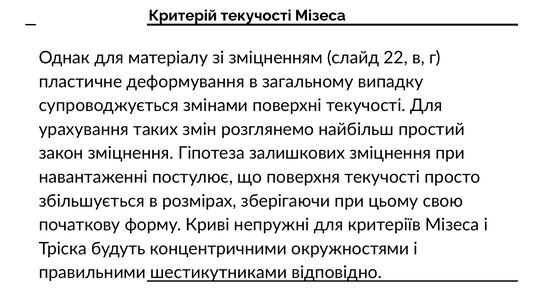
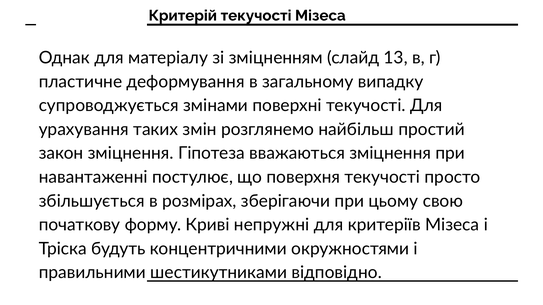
22: 22 -> 13
залишкових: залишкових -> вважаються
